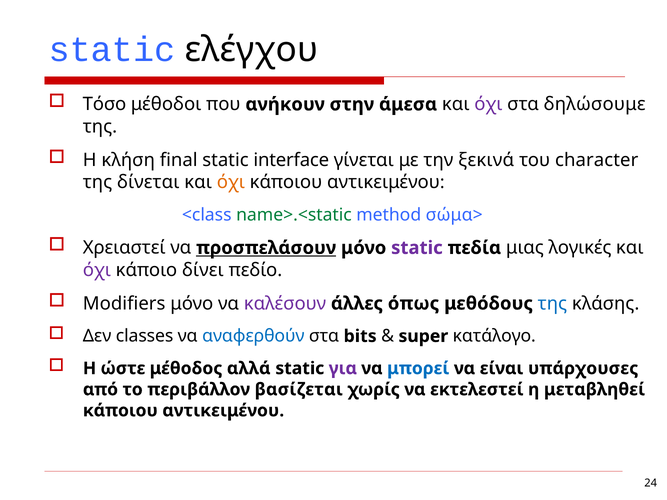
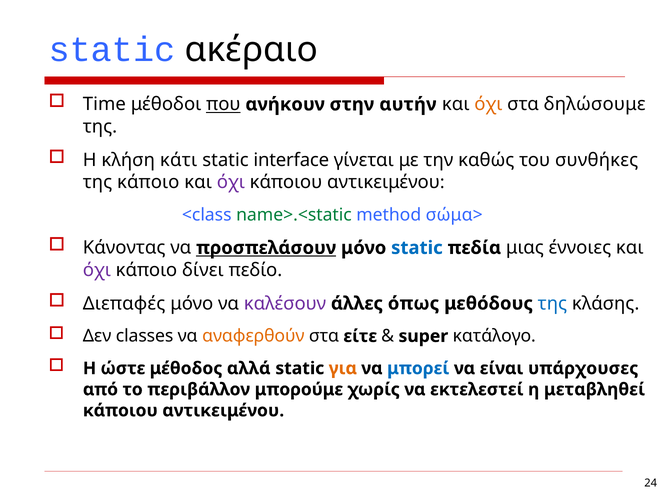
ελέγχου: ελέγχου -> ακέραιο
Τόσο: Τόσο -> Time
που underline: none -> present
άμεσα: άμεσα -> αυτήν
όχι at (488, 104) colour: purple -> orange
final: final -> κάτι
ξεκινά: ξεκινά -> καθώς
character: character -> συνθήκες
της δίνεται: δίνεται -> κάποιο
όχι at (231, 182) colour: orange -> purple
Χρειαστεί: Χρειαστεί -> Κάνοντας
static at (417, 248) colour: purple -> blue
λογικές: λογικές -> έννοιες
Modifiers: Modifiers -> Διεπαφές
αναφερθούν colour: blue -> orange
bits: bits -> είτε
για colour: purple -> orange
βασίζεται: βασίζεται -> μπορούμε
